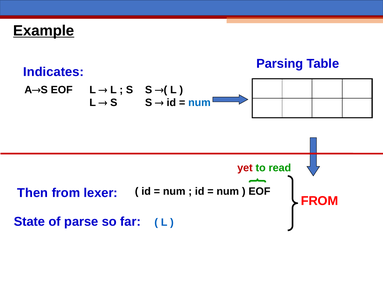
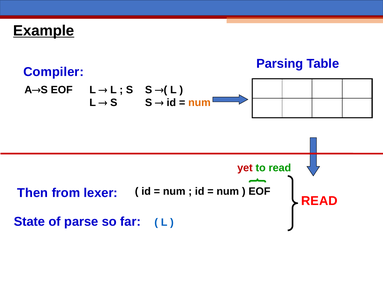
Indicates: Indicates -> Compiler
num at (199, 102) colour: blue -> orange
FROM at (320, 200): FROM -> READ
